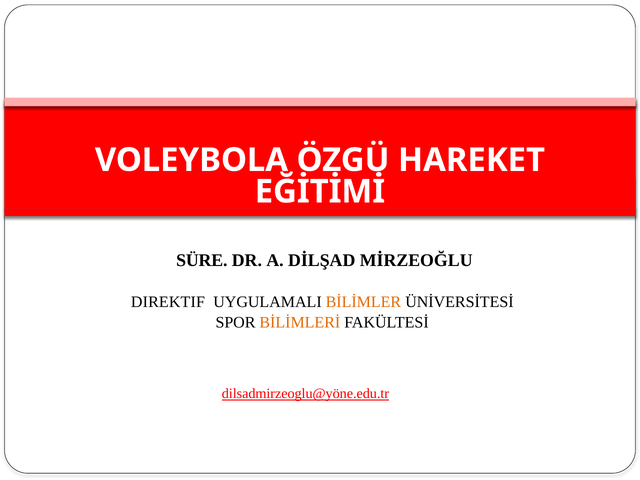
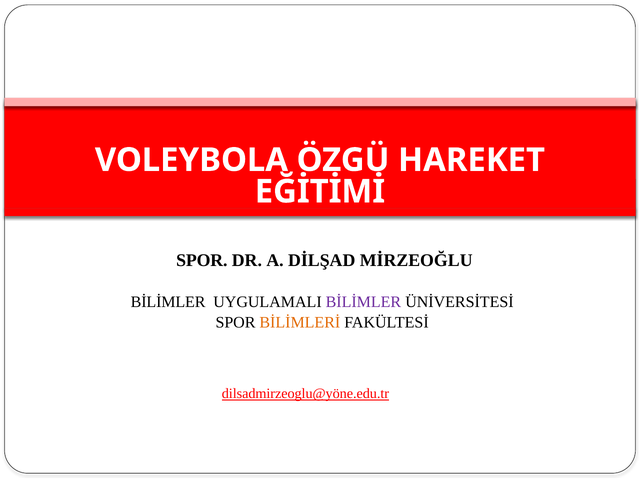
SÜRE at (202, 260): SÜRE -> SPOR
DIREKTIF at (168, 302): DIREKTIF -> BİLİMLER
BİLİMLER at (363, 302) colour: orange -> purple
